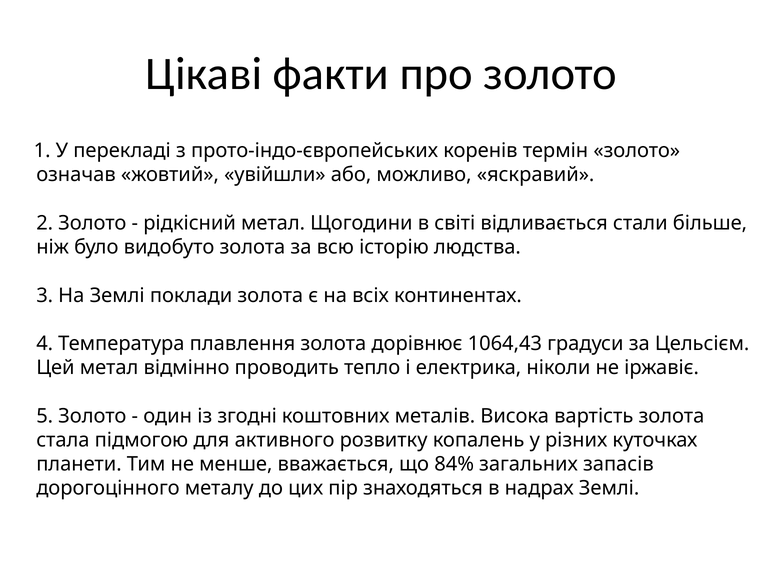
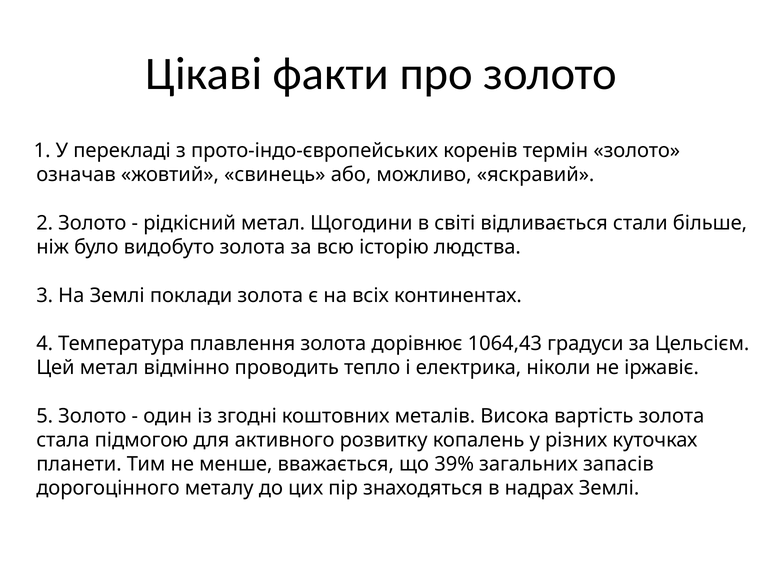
увійшли: увійшли -> свинець
84%: 84% -> 39%
